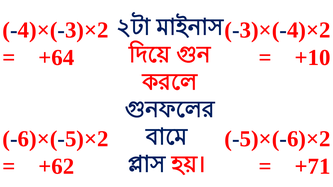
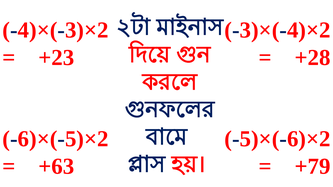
+64: +64 -> +23
+10: +10 -> +28
+62: +62 -> +63
+71: +71 -> +79
